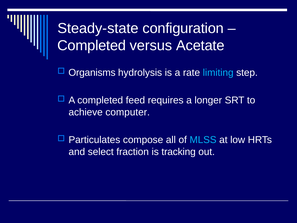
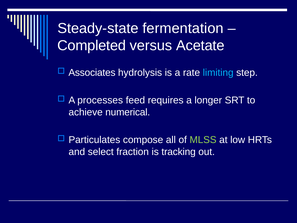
configuration: configuration -> fermentation
Organisms: Organisms -> Associates
A completed: completed -> processes
computer: computer -> numerical
MLSS colour: light blue -> light green
